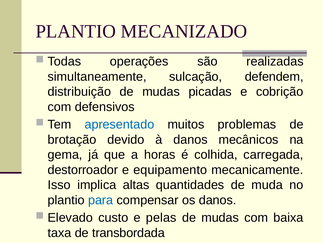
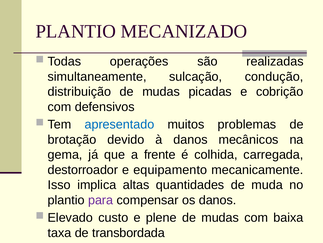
defendem: defendem -> condução
horas: horas -> frente
para colour: blue -> purple
pelas: pelas -> plene
